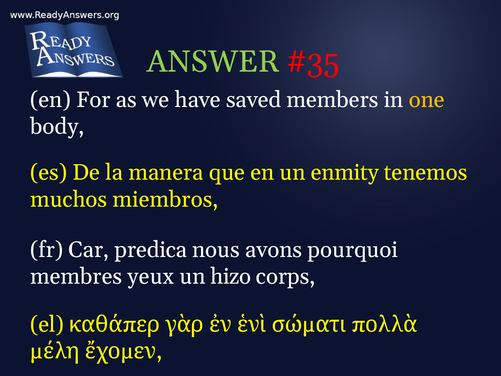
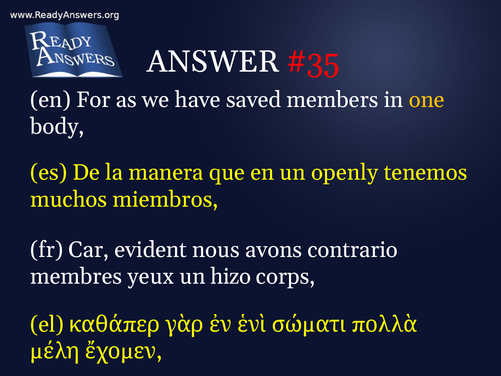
ANSWER colour: light green -> white
enmity: enmity -> openly
predica: predica -> evident
pourquoi: pourquoi -> contrario
